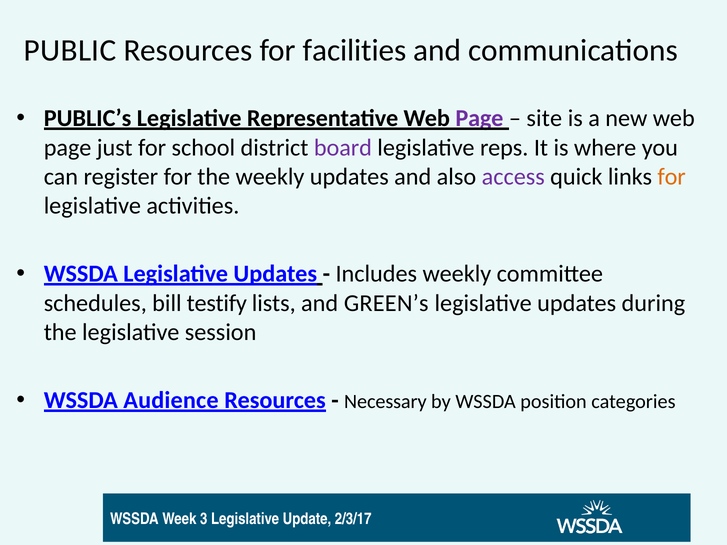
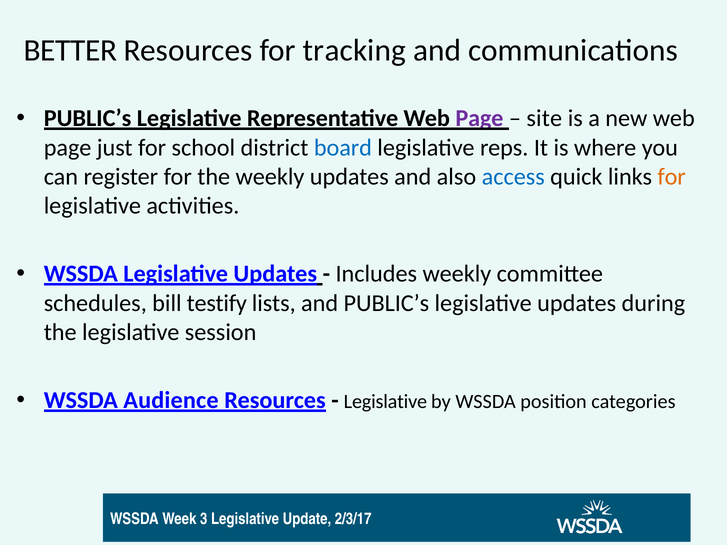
PUBLIC: PUBLIC -> BETTER
facilities: facilities -> tracking
board colour: purple -> blue
access colour: purple -> blue
and GREEN’s: GREEN’s -> PUBLIC’s
Necessary at (385, 402): Necessary -> Legislative
